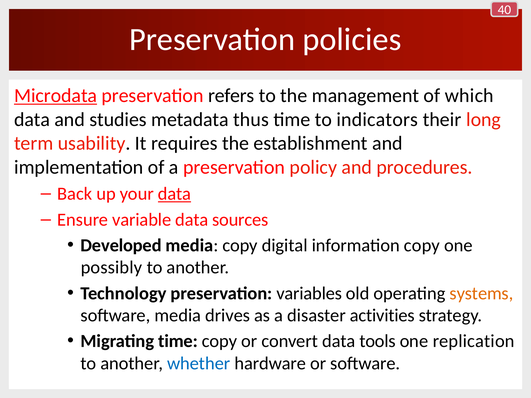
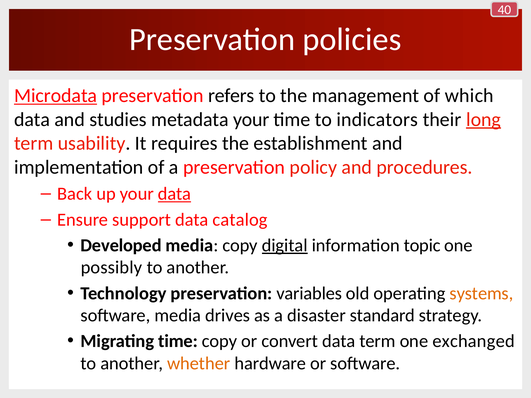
metadata thus: thus -> your
long underline: none -> present
variable: variable -> support
sources: sources -> catalog
digital underline: none -> present
information copy: copy -> topic
activities: activities -> standard
data tools: tools -> term
replication: replication -> exchanged
whether colour: blue -> orange
